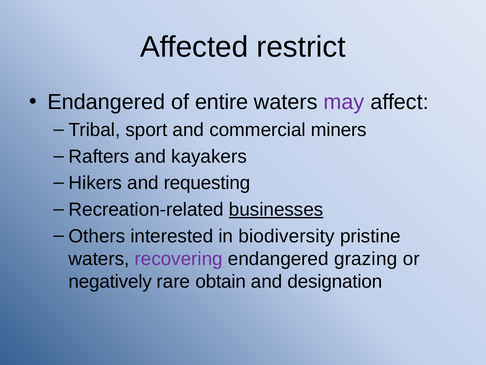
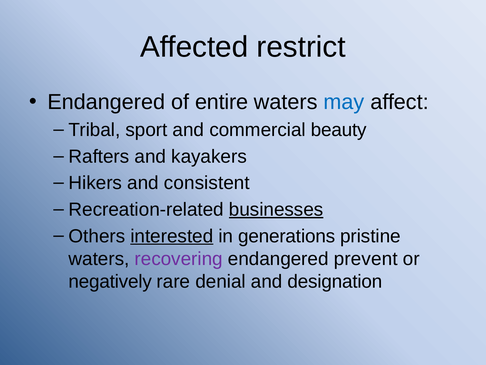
may colour: purple -> blue
miners: miners -> beauty
requesting: requesting -> consistent
interested underline: none -> present
biodiversity: biodiversity -> generations
grazing: grazing -> prevent
obtain: obtain -> denial
